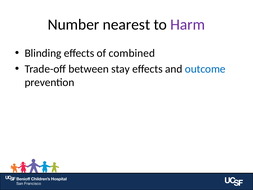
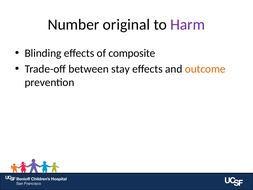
nearest: nearest -> original
combined: combined -> composite
outcome colour: blue -> orange
